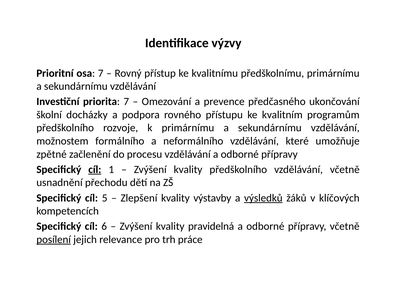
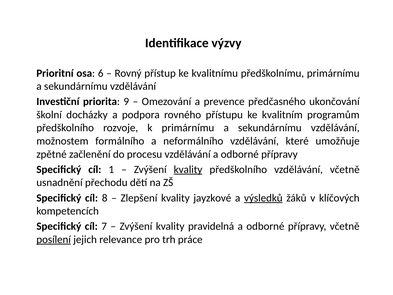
osa 7: 7 -> 6
priorita 7: 7 -> 9
cíl at (95, 169) underline: present -> none
kvality at (188, 169) underline: none -> present
5: 5 -> 8
výstavby: výstavby -> jayzkové
6: 6 -> 7
